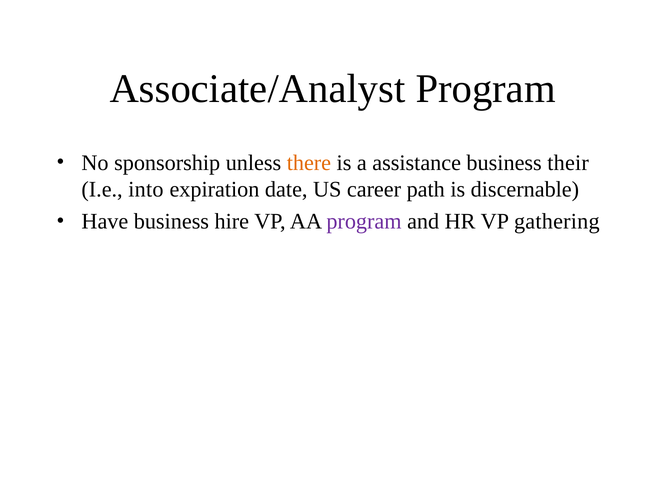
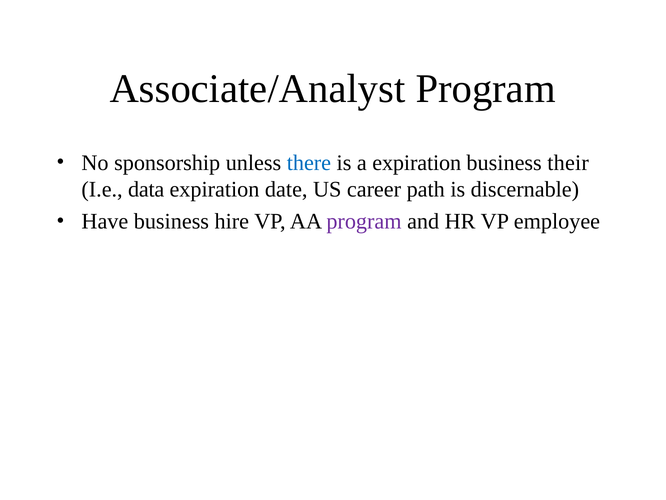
there colour: orange -> blue
a assistance: assistance -> expiration
into: into -> data
gathering: gathering -> employee
